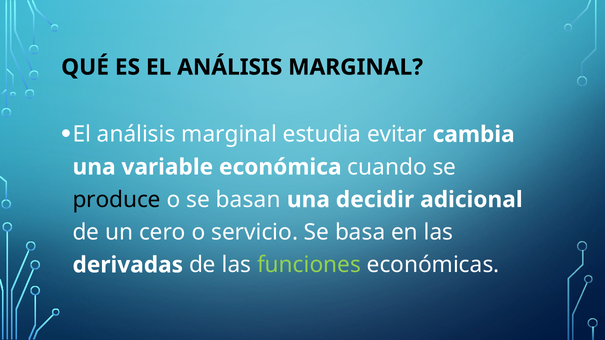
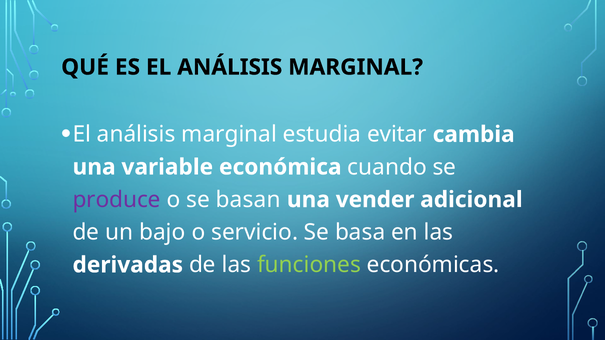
produce colour: black -> purple
decidir: decidir -> vender
cero: cero -> bajo
